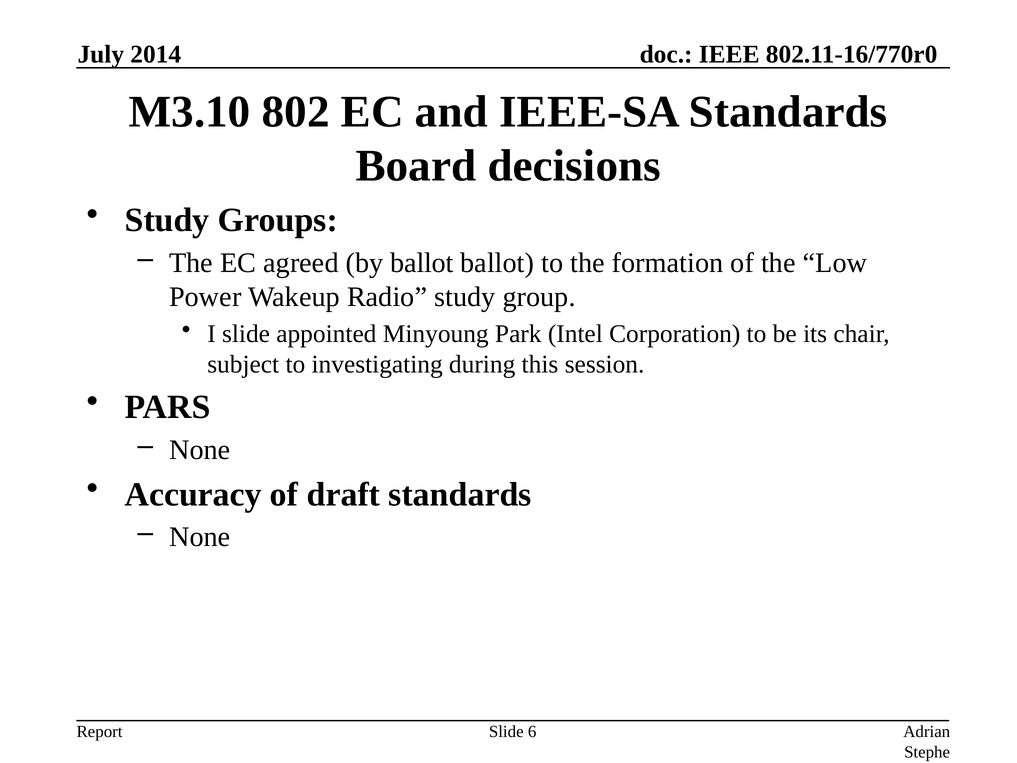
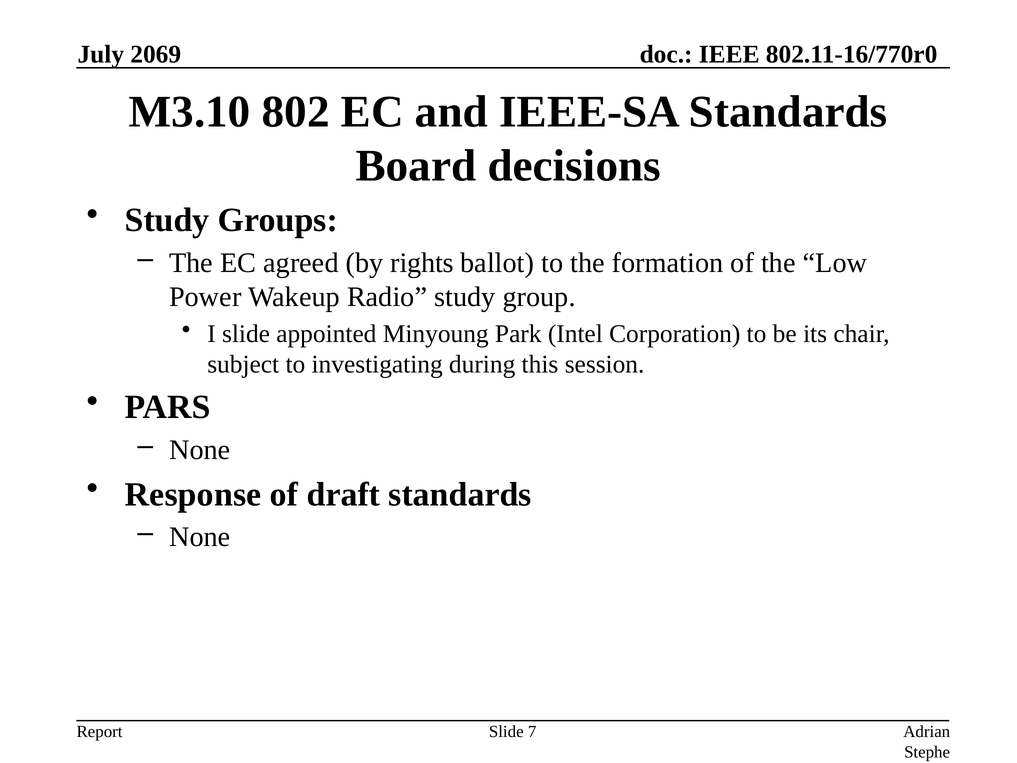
2014: 2014 -> 2069
by ballot: ballot -> rights
Accuracy: Accuracy -> Response
6: 6 -> 7
